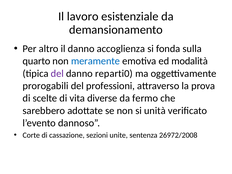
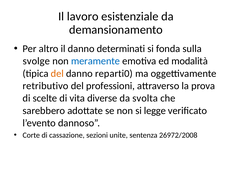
accoglienza: accoglienza -> determinati
quarto: quarto -> svolge
del at (57, 73) colour: purple -> orange
prorogabili: prorogabili -> retributivo
fermo: fermo -> svolta
unità: unità -> legge
